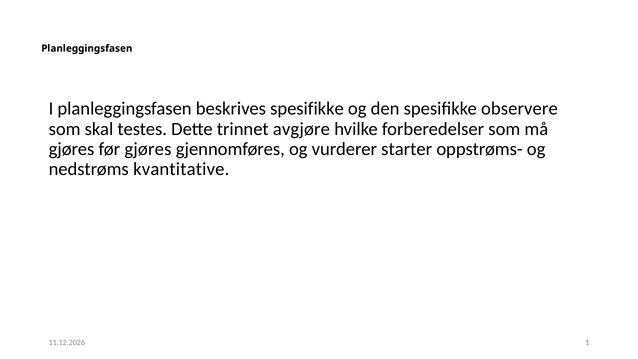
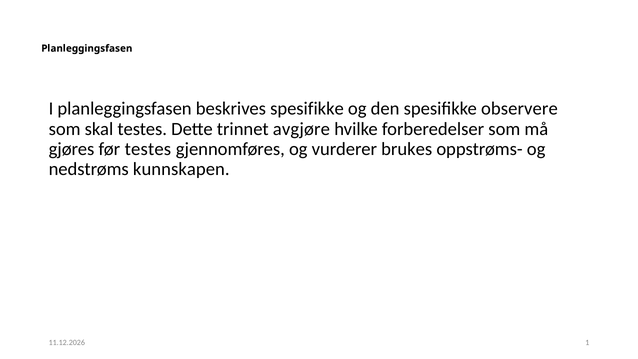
før gjøres: gjøres -> testes
starter: starter -> brukes
kvantitative: kvantitative -> kunnskapen
